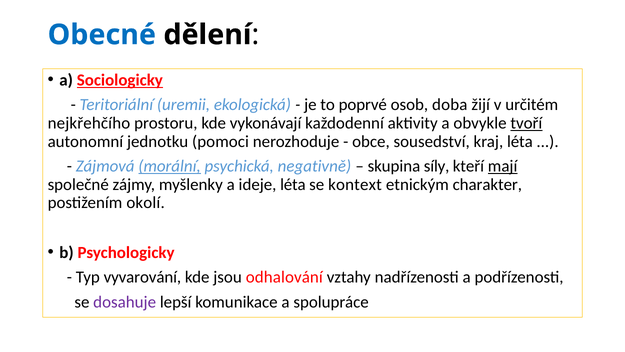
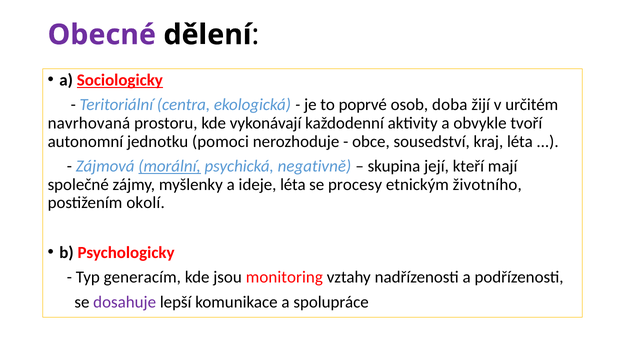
Obecné colour: blue -> purple
uremii: uremii -> centra
nejkřehčího: nejkřehčího -> navrhovaná
tvoří underline: present -> none
síly: síly -> její
mají underline: present -> none
kontext: kontext -> procesy
charakter: charakter -> životního
vyvarování: vyvarování -> generacím
odhalování: odhalování -> monitoring
